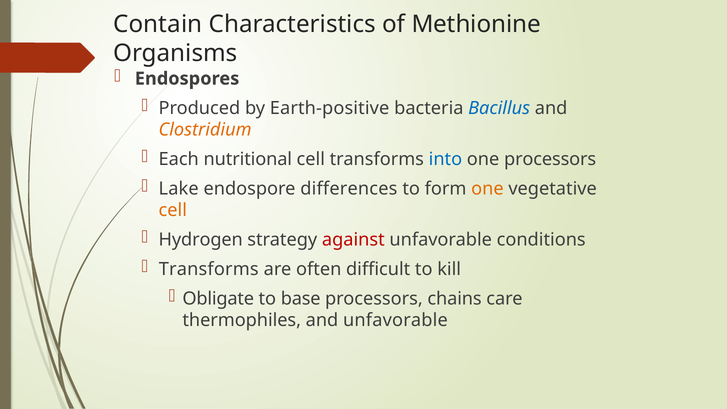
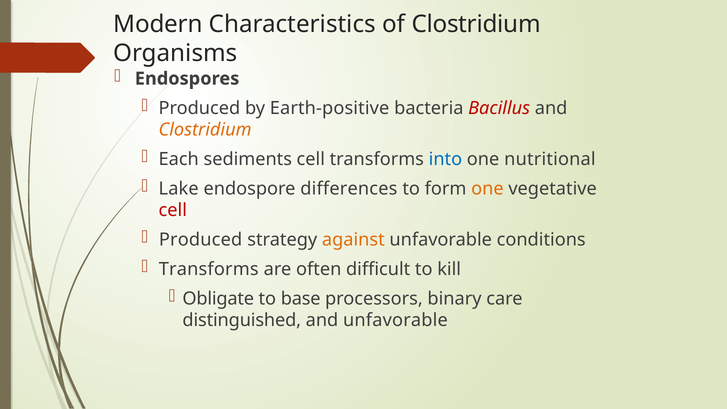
Contain: Contain -> Modern
of Methionine: Methionine -> Clostridium
Bacillus colour: blue -> red
nutritional: nutritional -> sediments
one processors: processors -> nutritional
cell at (173, 210) colour: orange -> red
Hydrogen at (201, 240): Hydrogen -> Produced
against colour: red -> orange
chains: chains -> binary
thermophiles: thermophiles -> distinguished
